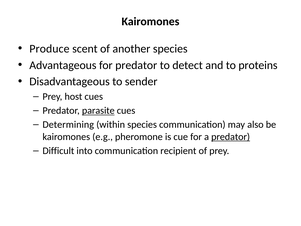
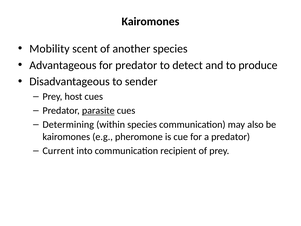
Produce: Produce -> Mobility
proteins: proteins -> produce
predator at (231, 137) underline: present -> none
Difficult: Difficult -> Current
